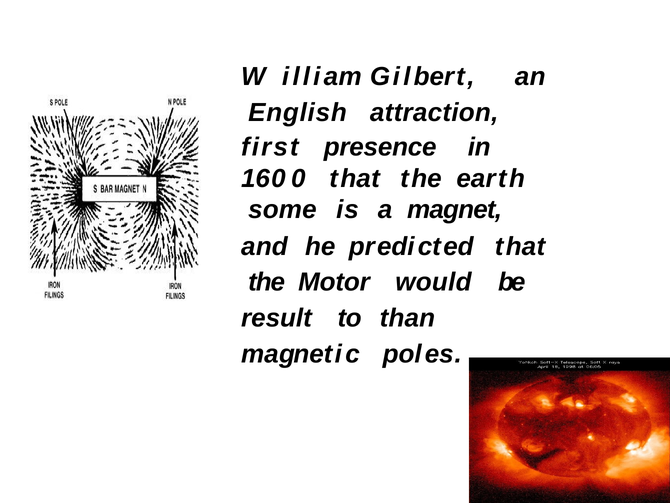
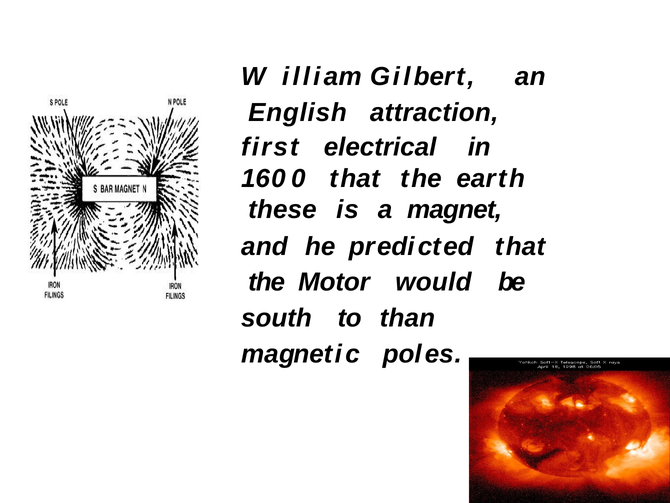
presence: presence -> electrical
some: some -> these
result: result -> south
